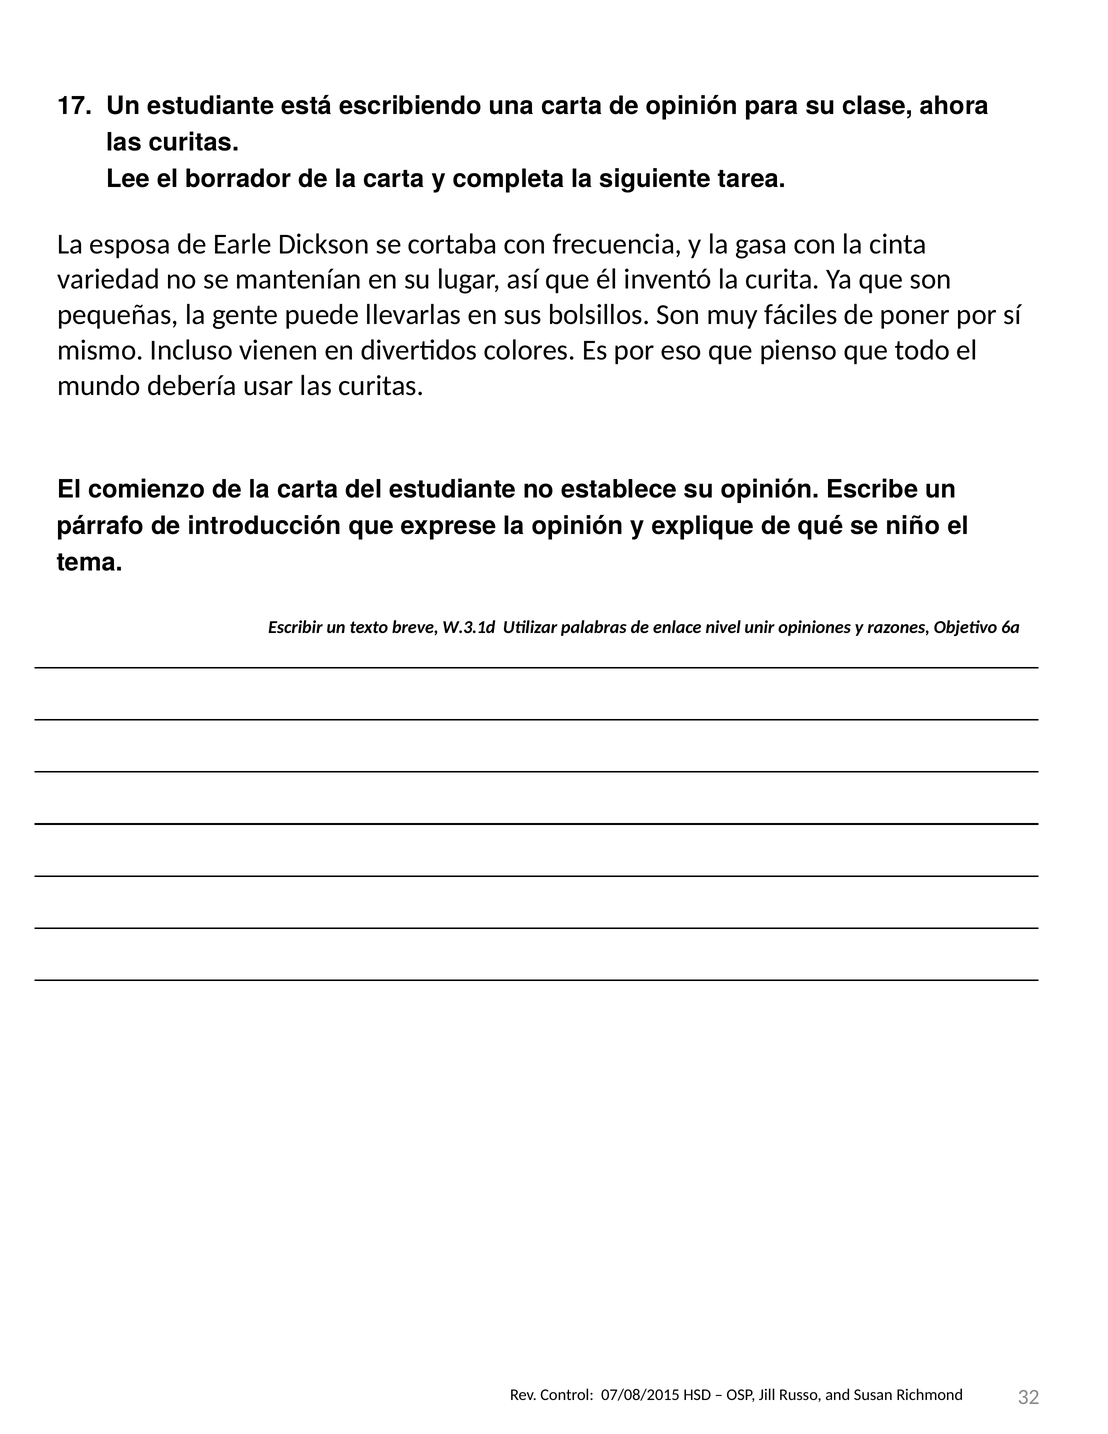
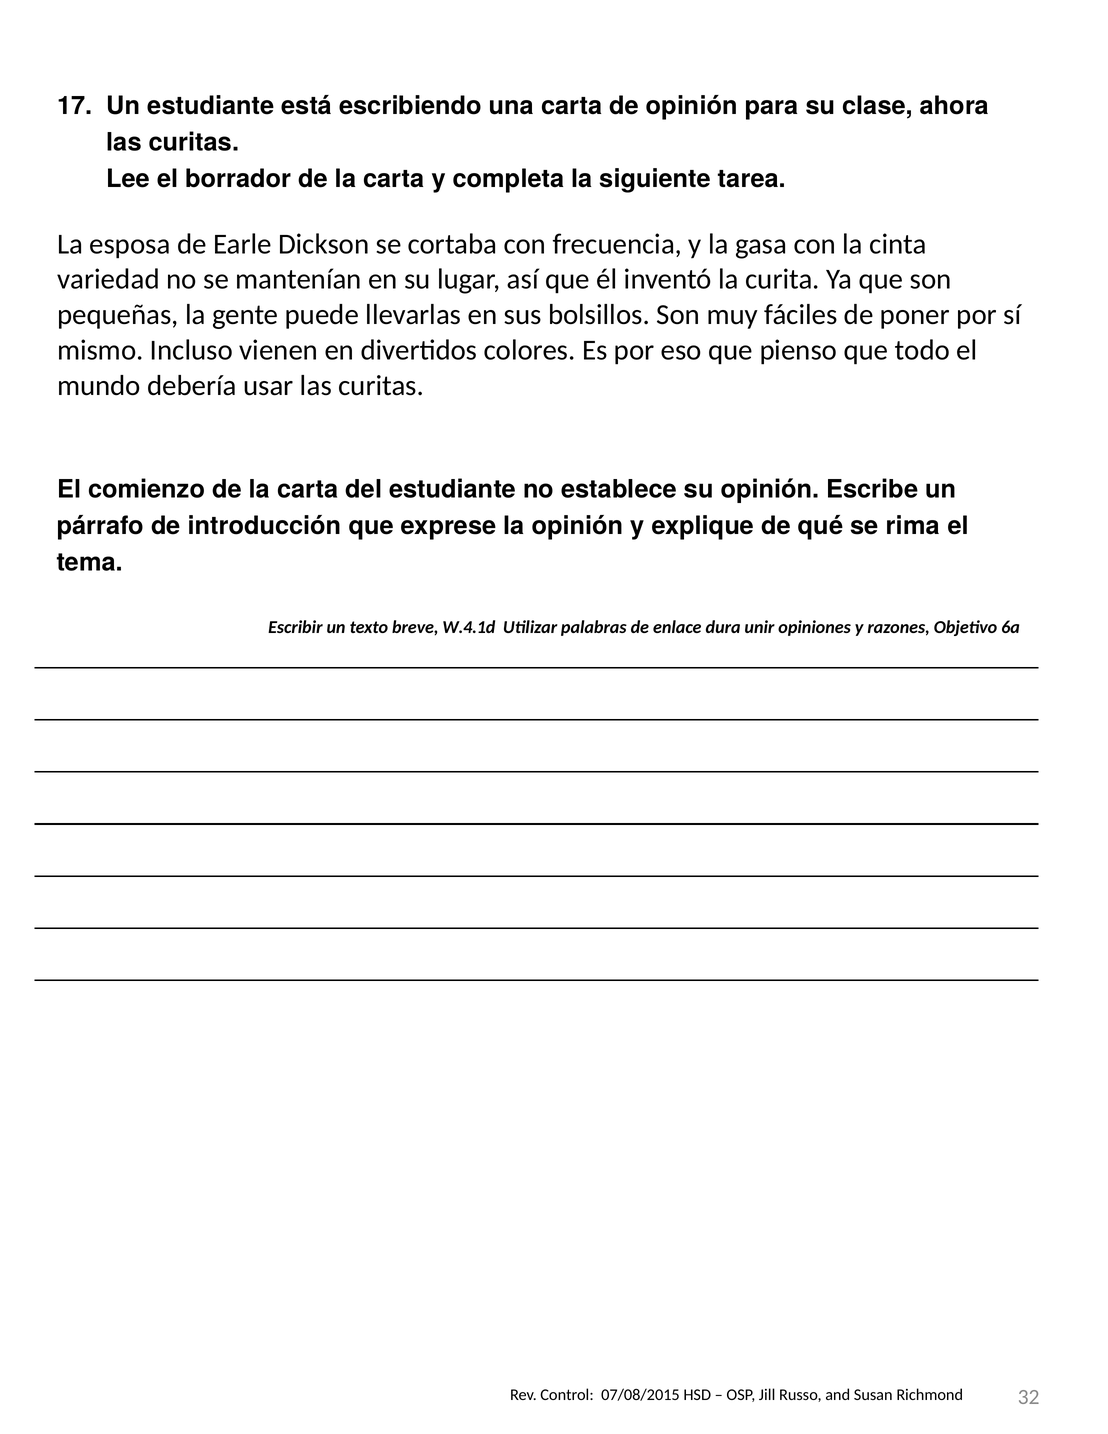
niño: niño -> rima
W.3.1d: W.3.1d -> W.4.1d
nivel: nivel -> dura
